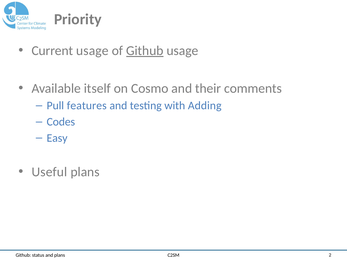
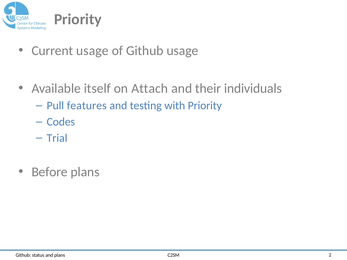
Github at (145, 51) underline: present -> none
Cosmo: Cosmo -> Attach
comments: comments -> individuals
with Adding: Adding -> Priority
Easy: Easy -> Trial
Useful: Useful -> Before
